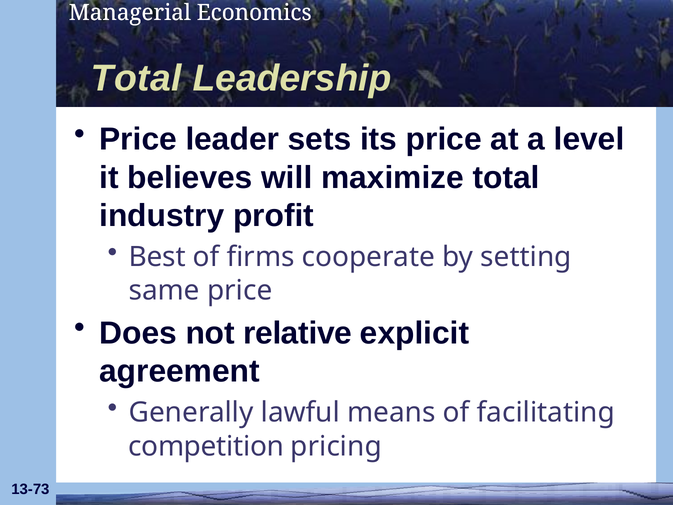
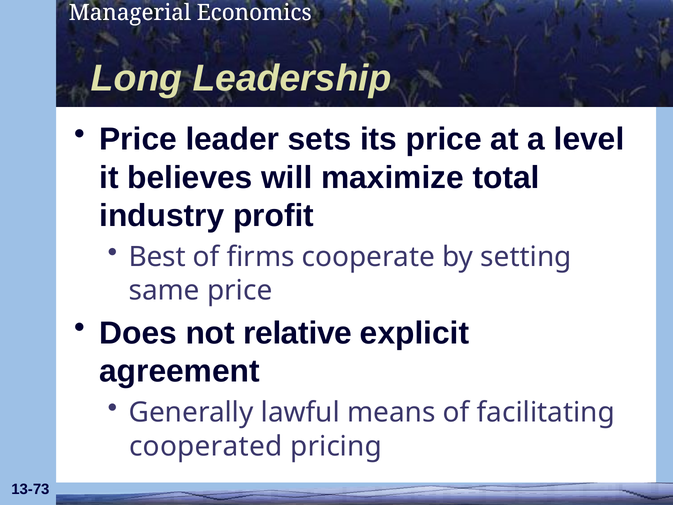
Total at (136, 78): Total -> Long
competition: competition -> cooperated
